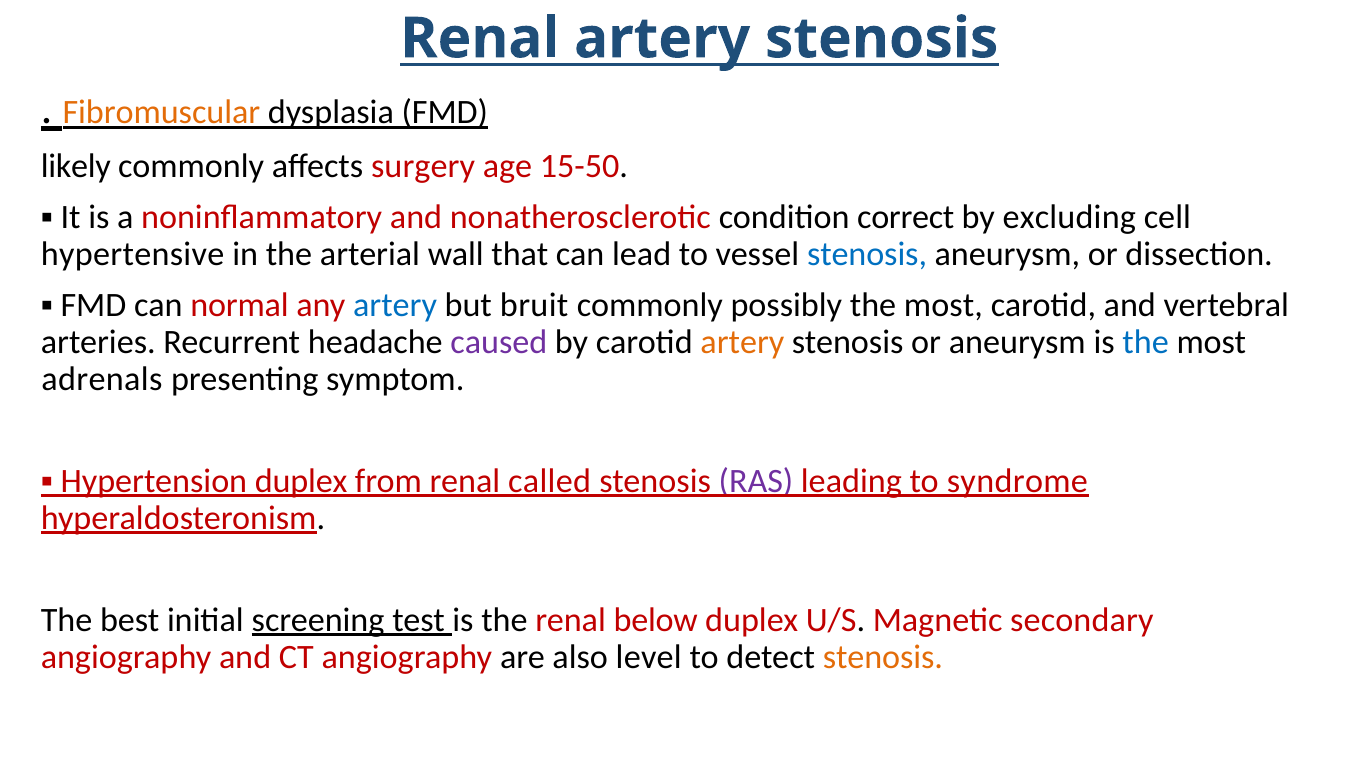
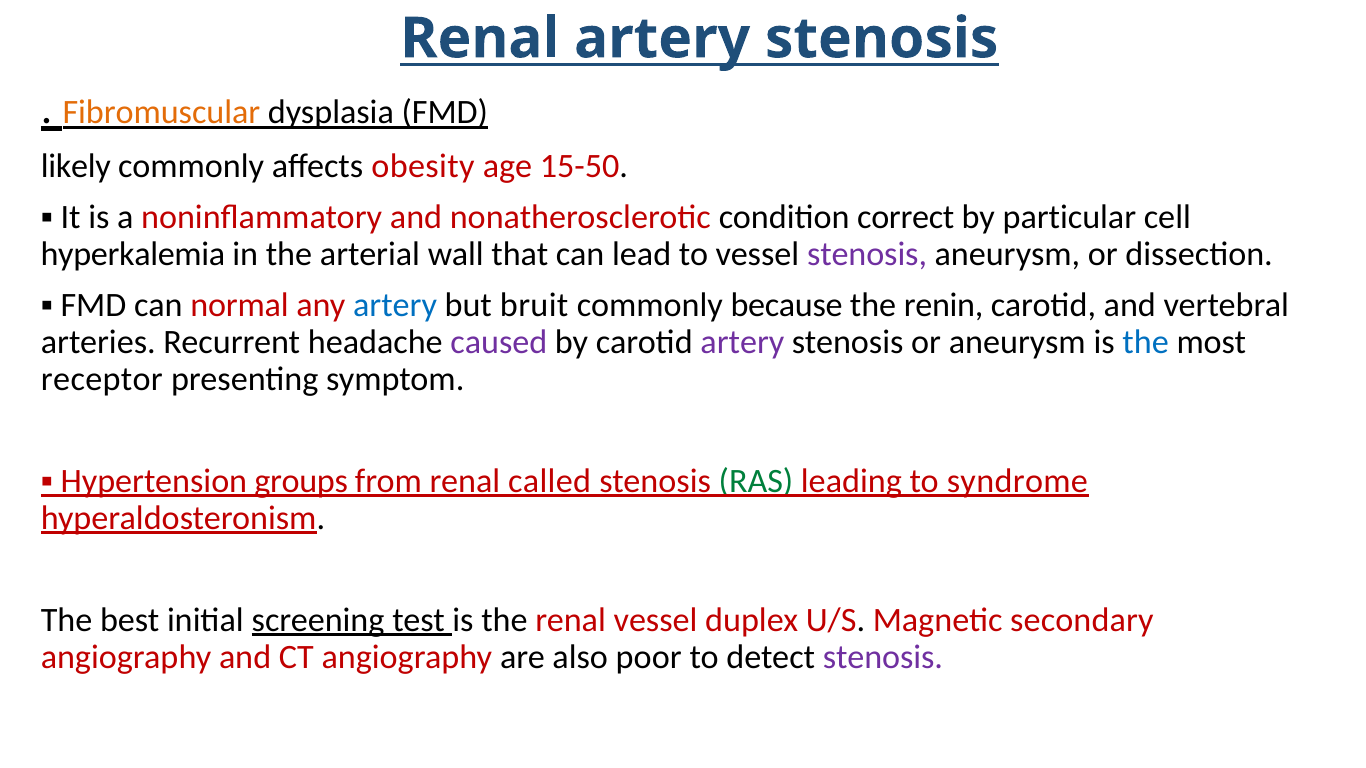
surgery: surgery -> obesity
excluding: excluding -> particular
hypertensive: hypertensive -> hyperkalemia
stenosis at (867, 254) colour: blue -> purple
possibly: possibly -> because
most at (943, 305): most -> renin
artery at (742, 342) colour: orange -> purple
adrenals: adrenals -> receptor
Hypertension duplex: duplex -> groups
RAS colour: purple -> green
renal below: below -> vessel
level: level -> poor
stenosis at (883, 657) colour: orange -> purple
